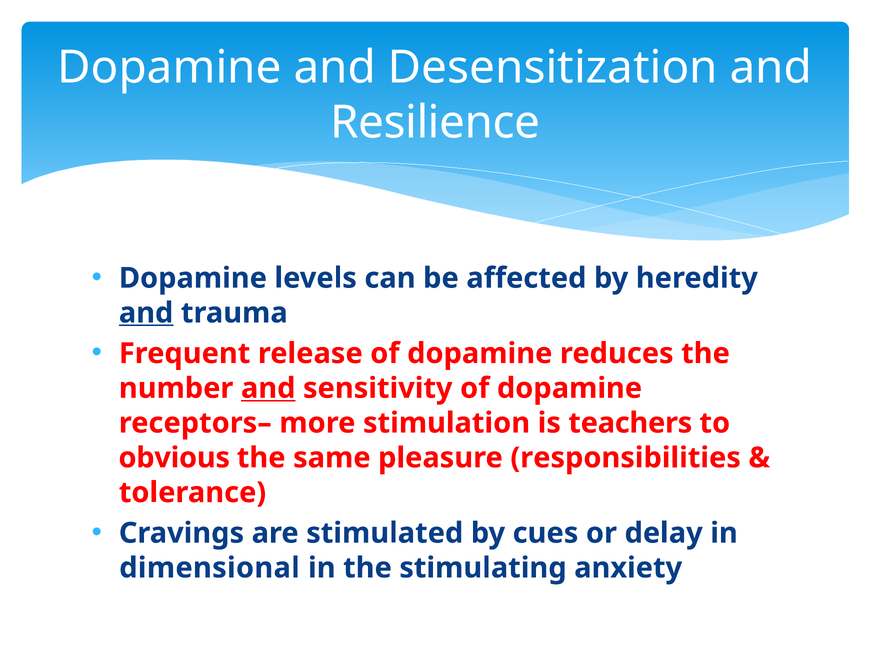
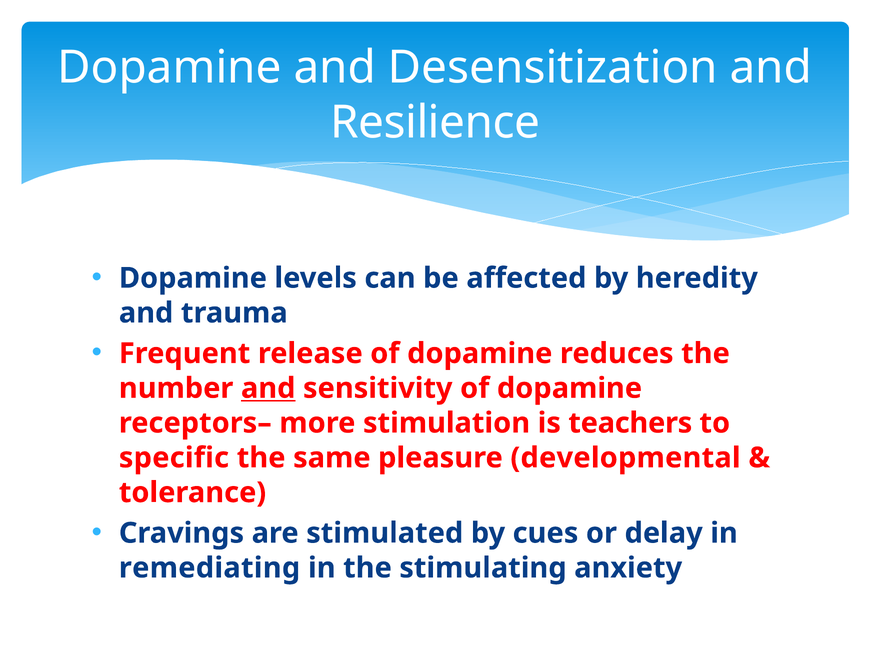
and at (146, 313) underline: present -> none
obvious: obvious -> specific
responsibilities: responsibilities -> developmental
dimensional: dimensional -> remediating
